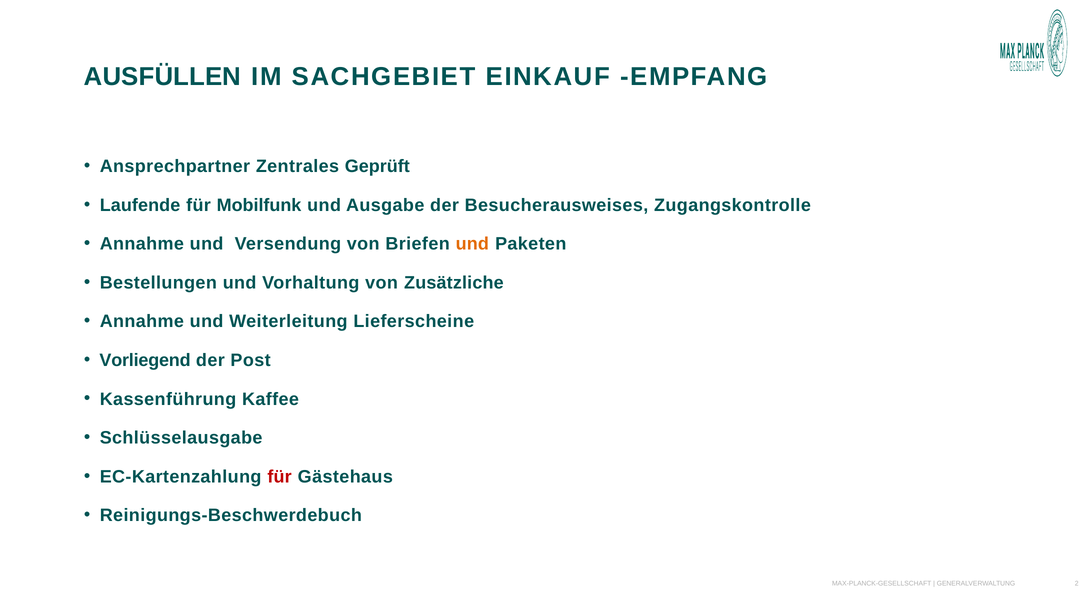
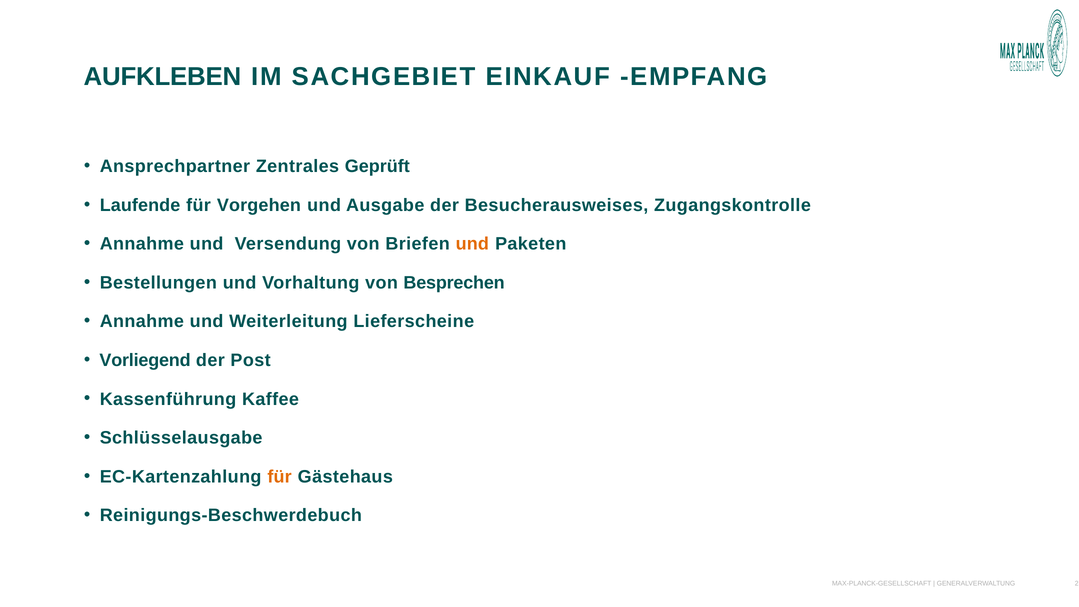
AUSFÜLLEN: AUSFÜLLEN -> AUFKLEBEN
Mobilfunk: Mobilfunk -> Vorgehen
Zusätzliche: Zusätzliche -> Besprechen
für at (280, 477) colour: red -> orange
